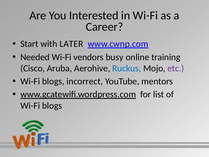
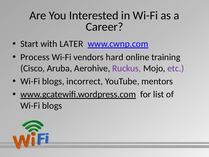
Needed: Needed -> Process
busy: busy -> hard
Ruckus colour: blue -> purple
